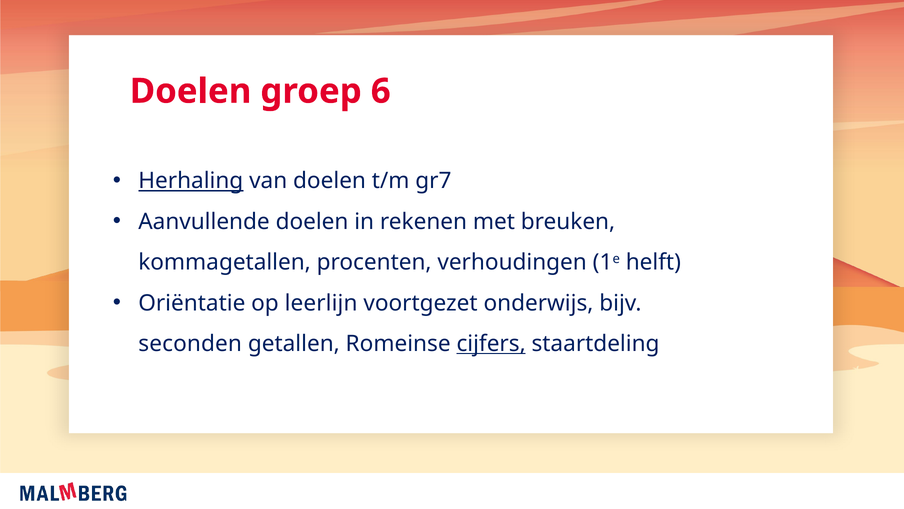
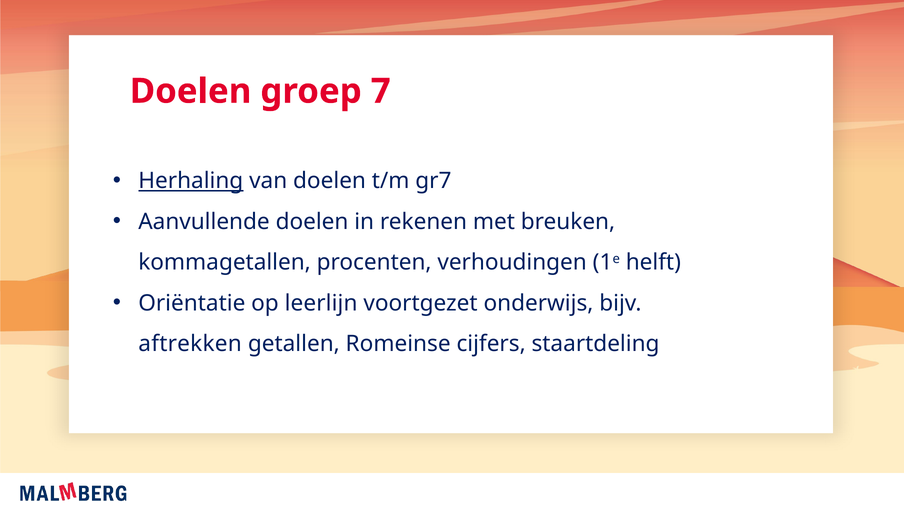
6: 6 -> 7
seconden: seconden -> aftrekken
cijfers underline: present -> none
